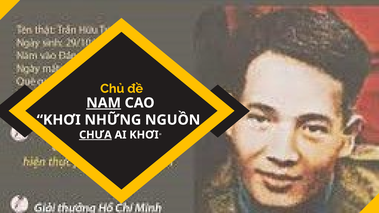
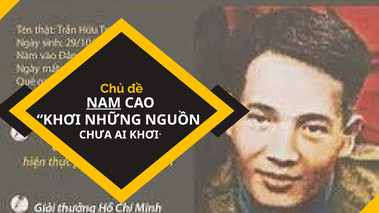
CHƯA underline: present -> none
